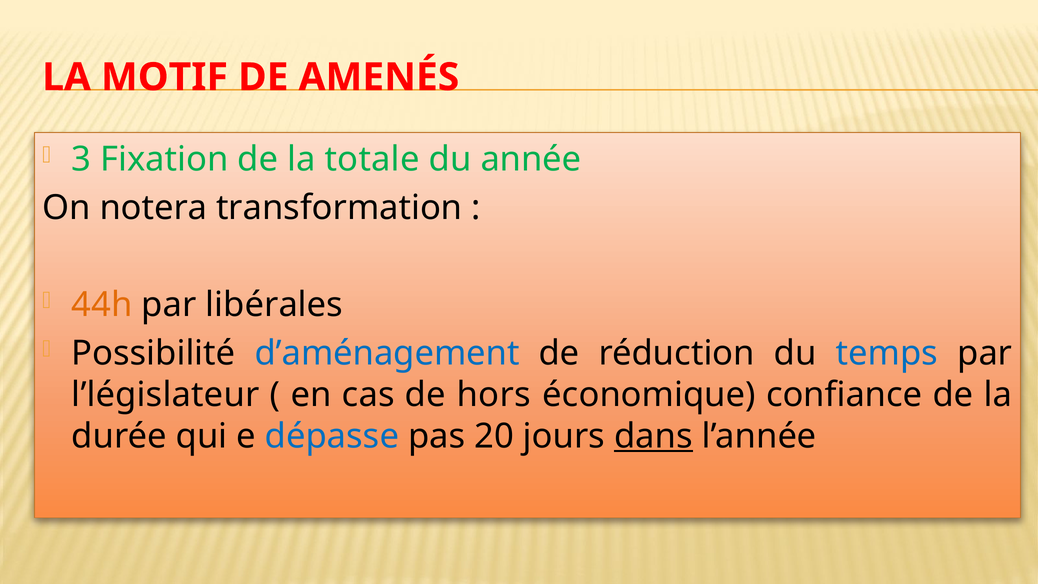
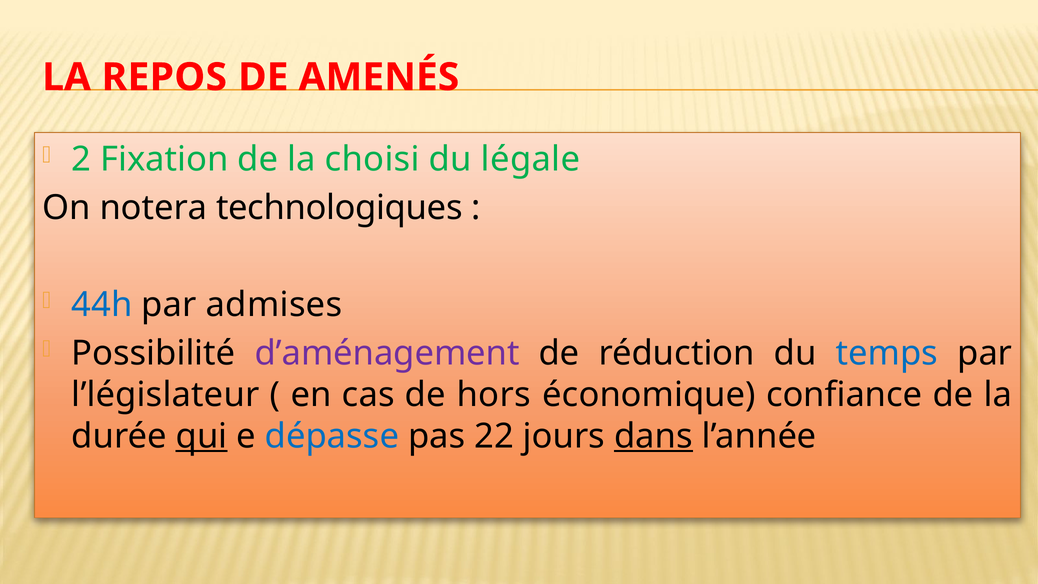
MOTIF: MOTIF -> REPOS
3: 3 -> 2
totale: totale -> choisi
année: année -> légale
transformation: transformation -> technologiques
44h colour: orange -> blue
libérales: libérales -> admises
d’aménagement colour: blue -> purple
qui underline: none -> present
20: 20 -> 22
